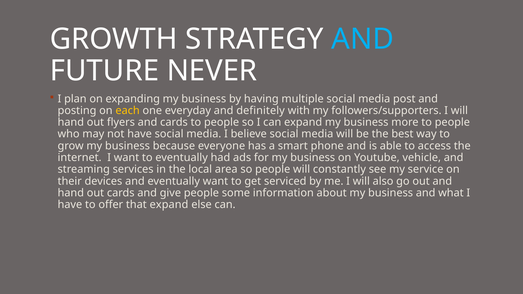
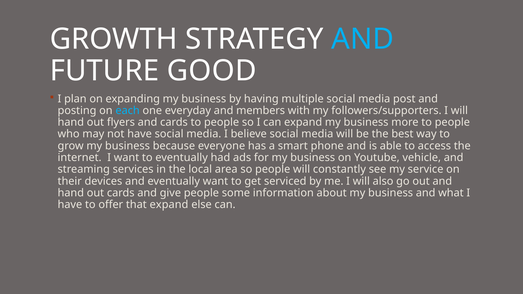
NEVER: NEVER -> GOOD
each colour: yellow -> light blue
definitely: definitely -> members
